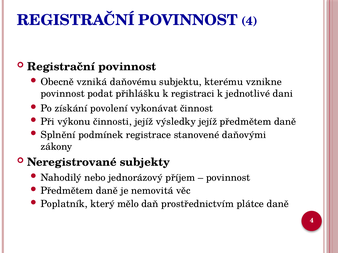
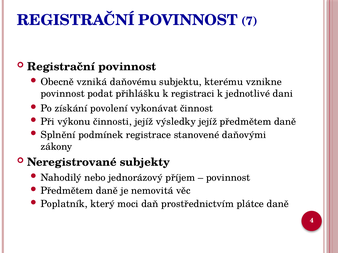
POVINNOST 4: 4 -> 7
mělo: mělo -> moci
